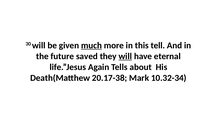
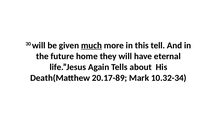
saved: saved -> home
will at (125, 56) underline: present -> none
20.17-38: 20.17-38 -> 20.17-89
